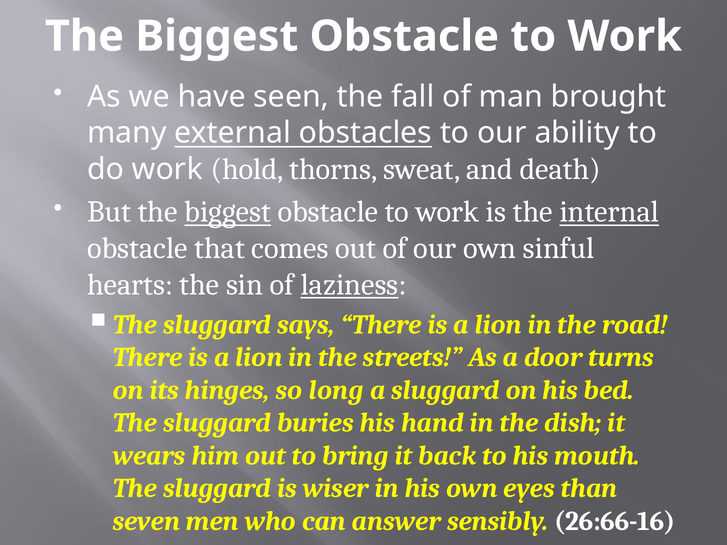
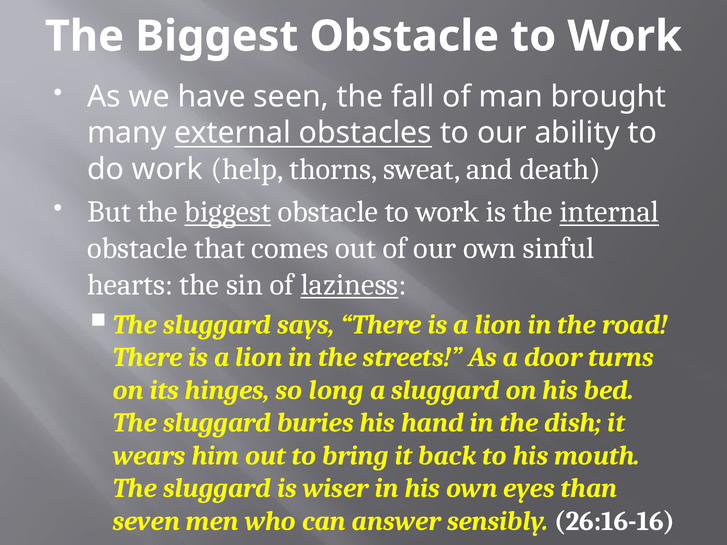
hold: hold -> help
26:66-16: 26:66-16 -> 26:16-16
